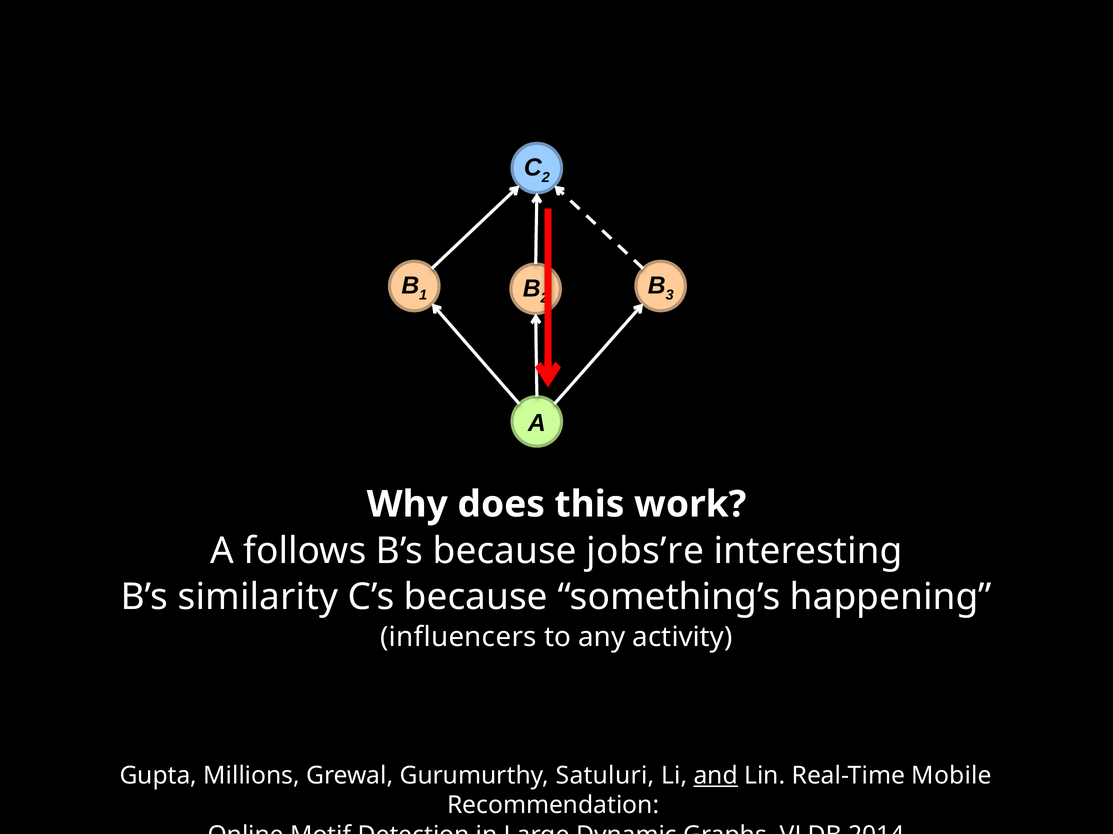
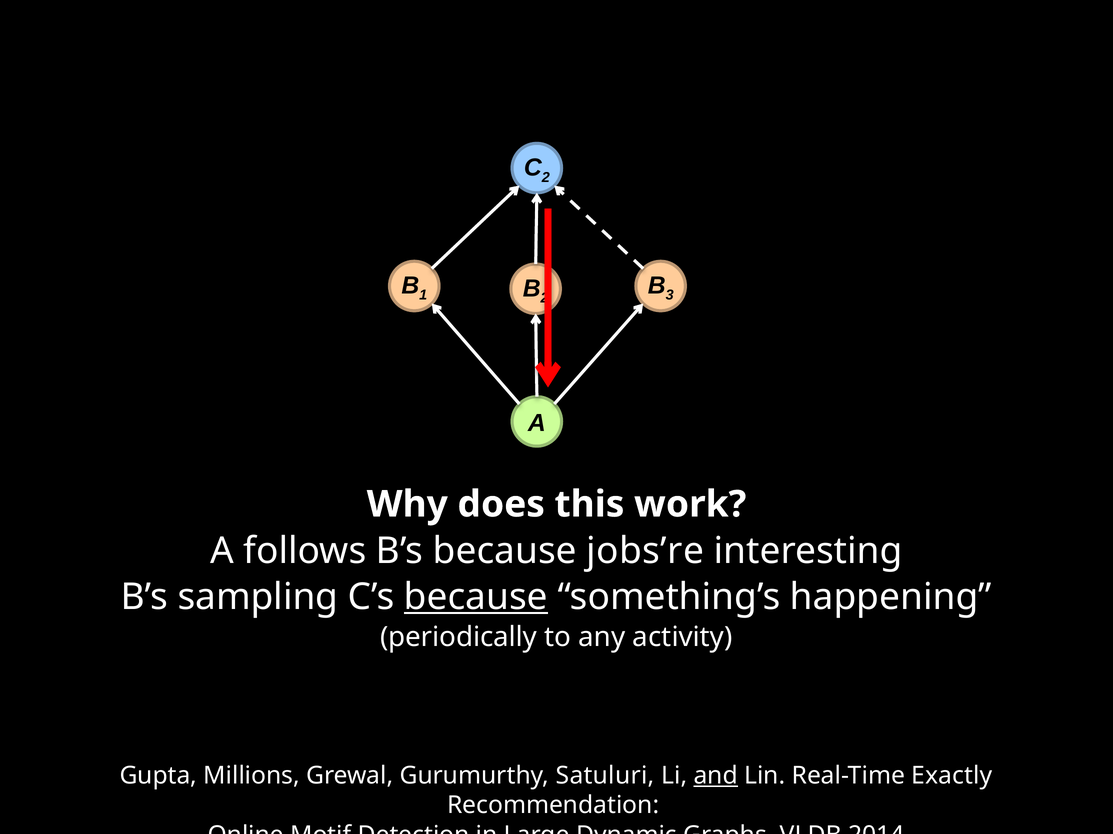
similarity: similarity -> sampling
because at (476, 597) underline: none -> present
influencers: influencers -> periodically
Mobile: Mobile -> Exactly
